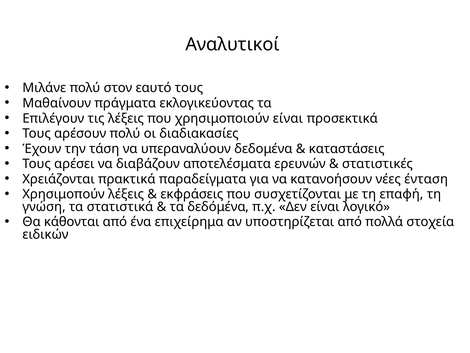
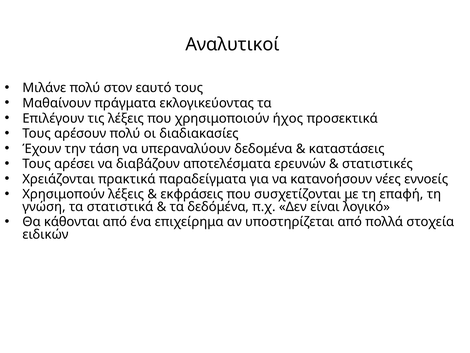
χρησιμοποιούν είναι: είναι -> ήχος
ένταση: ένταση -> εννοείς
